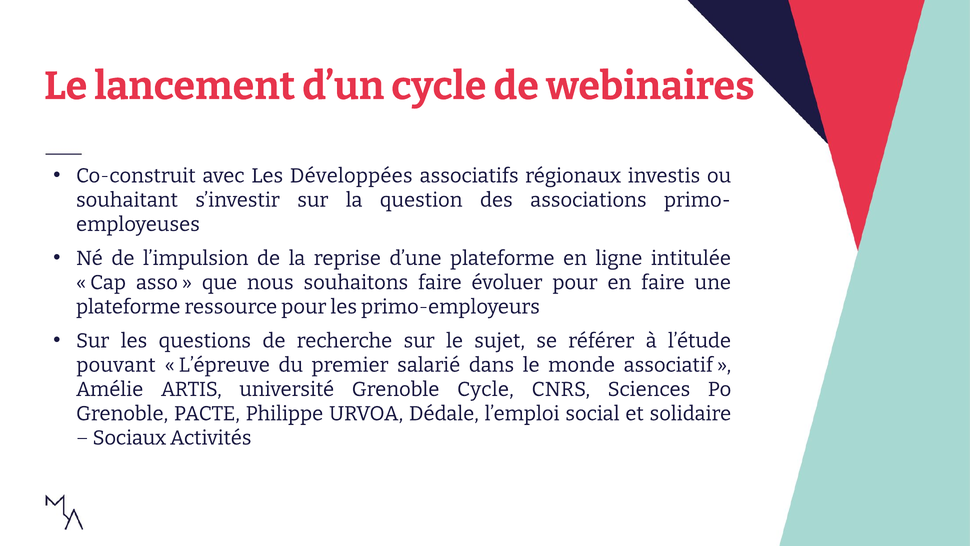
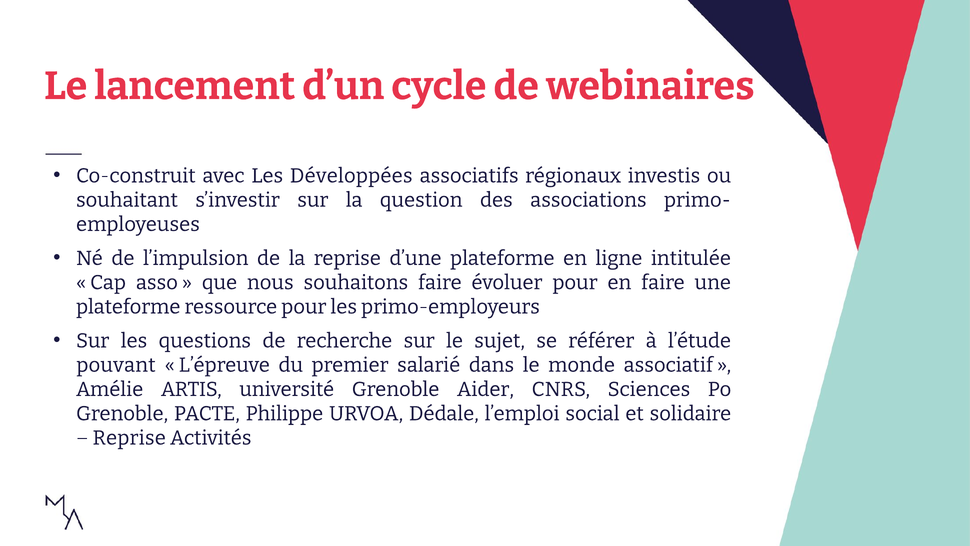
Grenoble Cycle: Cycle -> Aider
Sociaux at (129, 438): Sociaux -> Reprise
